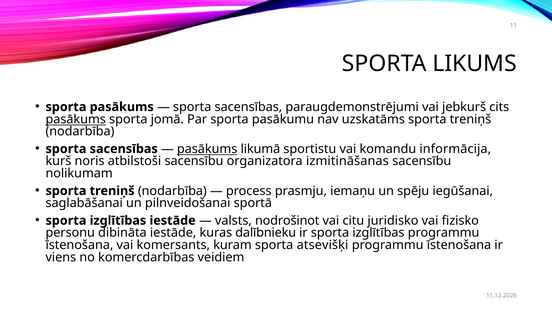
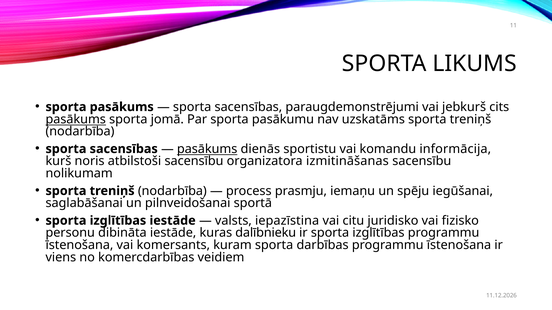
likumā: likumā -> dienās
nodrošinot: nodrošinot -> iepazīstina
atsevišķi: atsevišķi -> darbības
